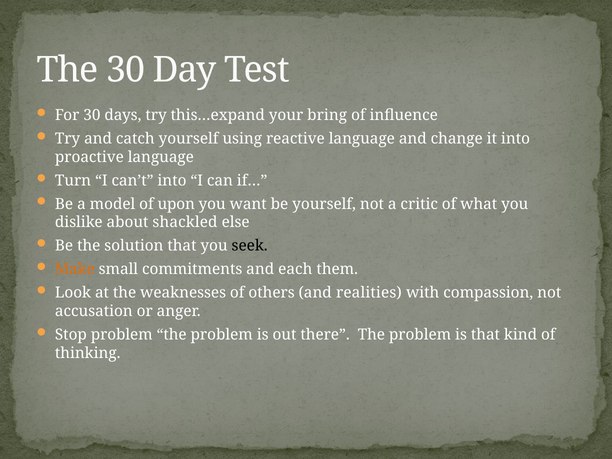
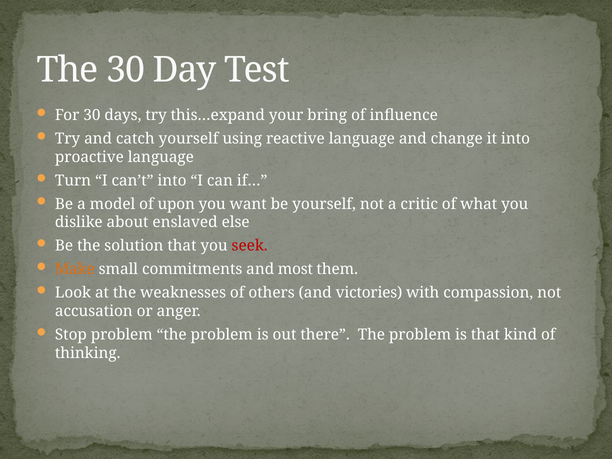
shackled: shackled -> enslaved
seek colour: black -> red
each: each -> most
realities: realities -> victories
